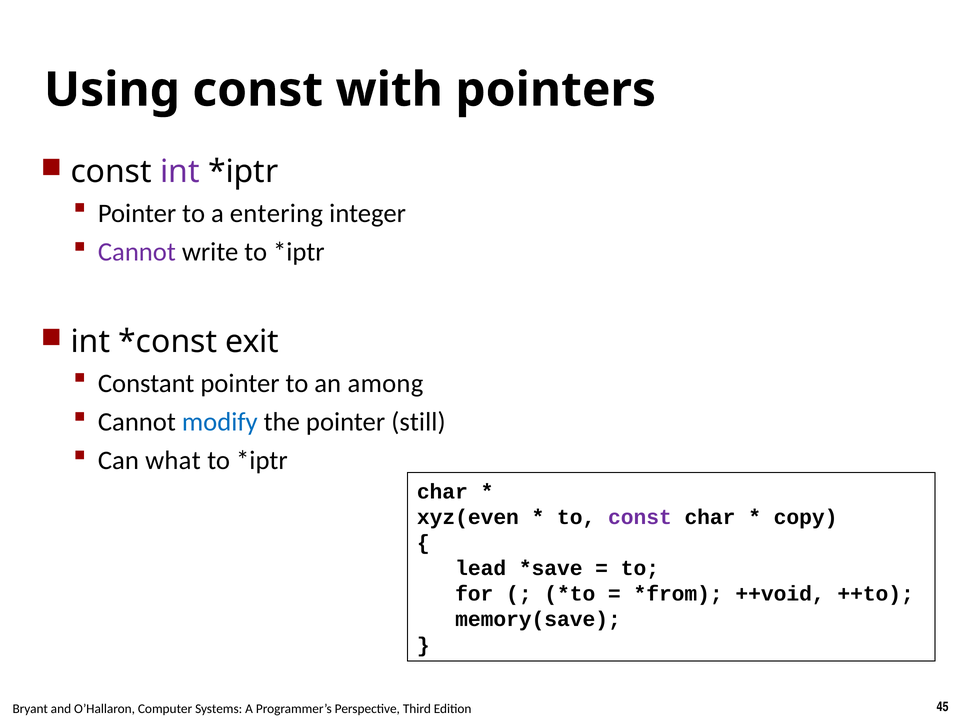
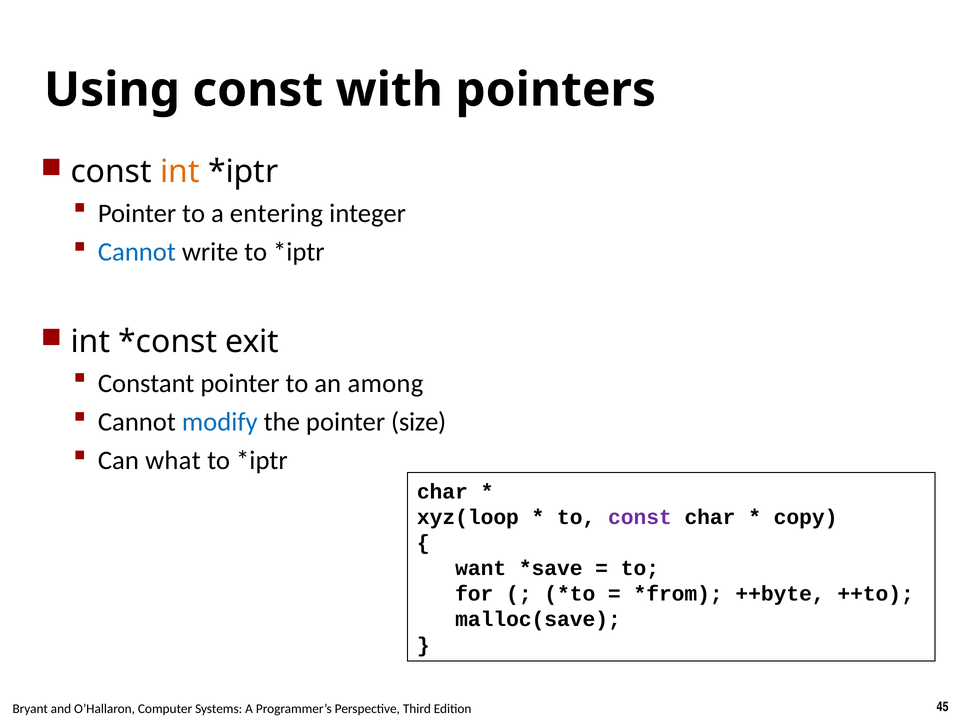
int at (180, 172) colour: purple -> orange
Cannot at (137, 252) colour: purple -> blue
still: still -> size
xyz(even: xyz(even -> xyz(loop
lead: lead -> want
++void: ++void -> ++byte
memory(save: memory(save -> malloc(save
